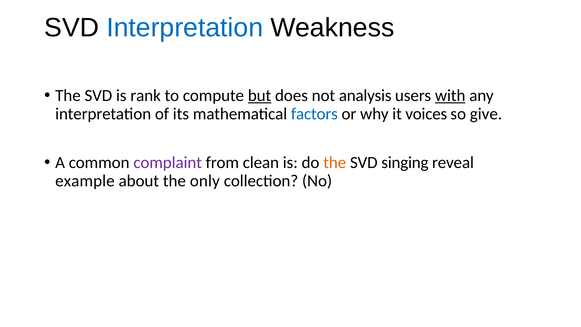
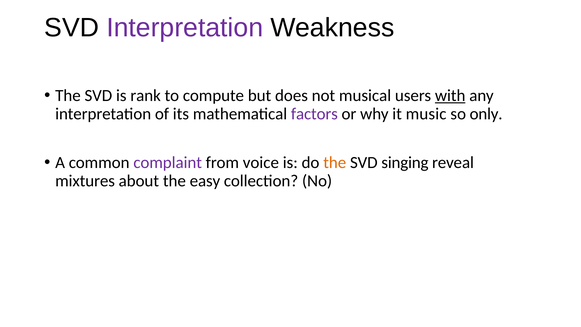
Interpretation at (185, 28) colour: blue -> purple
but underline: present -> none
analysis: analysis -> musical
factors colour: blue -> purple
voices: voices -> music
give: give -> only
clean: clean -> voice
example: example -> mixtures
only: only -> easy
